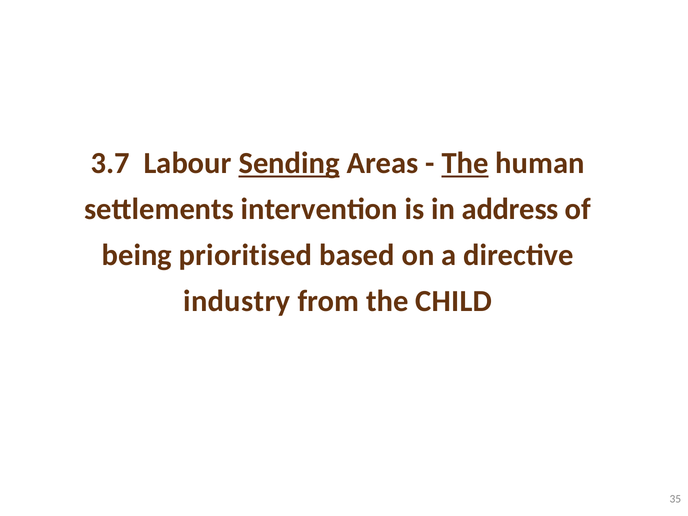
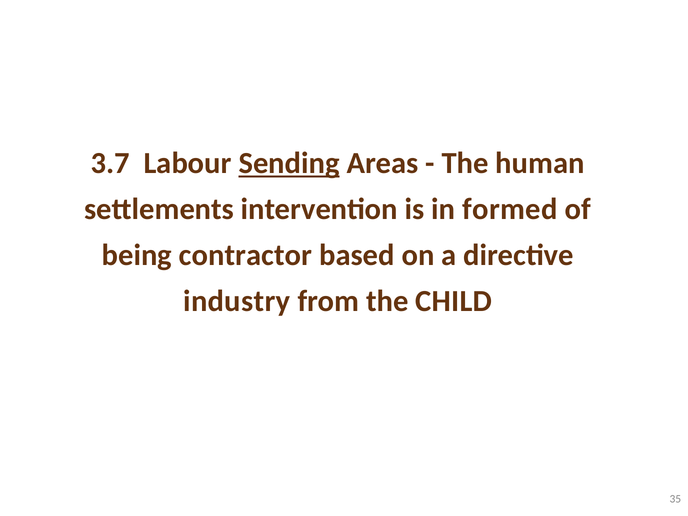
The at (465, 163) underline: present -> none
address: address -> formed
prioritised: prioritised -> contractor
